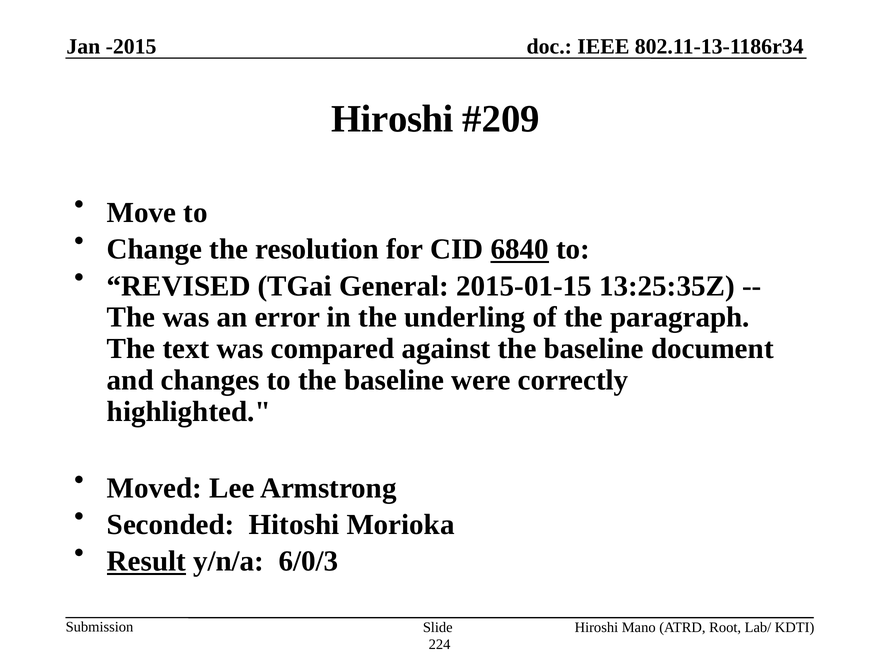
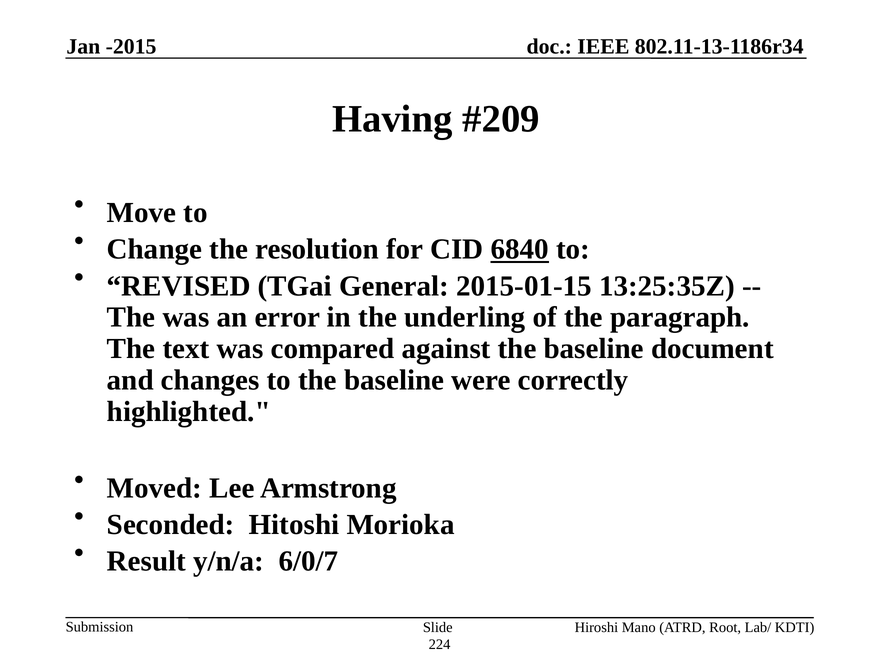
Hiroshi at (392, 119): Hiroshi -> Having
Result underline: present -> none
6/0/3: 6/0/3 -> 6/0/7
